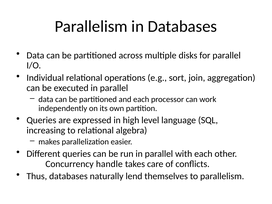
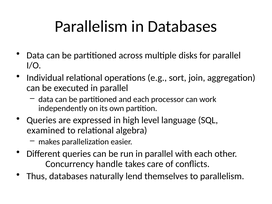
increasing: increasing -> examined
